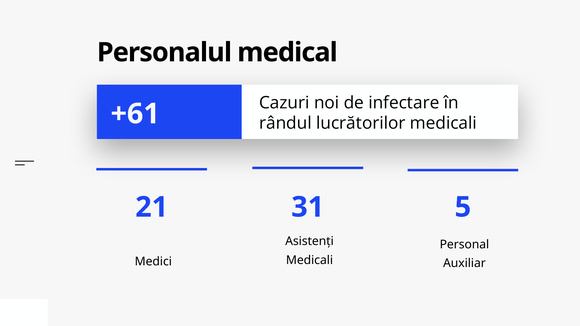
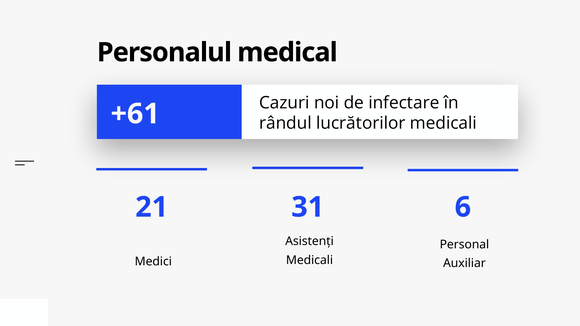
5: 5 -> 6
